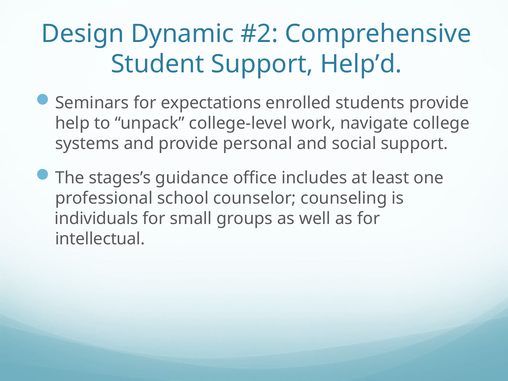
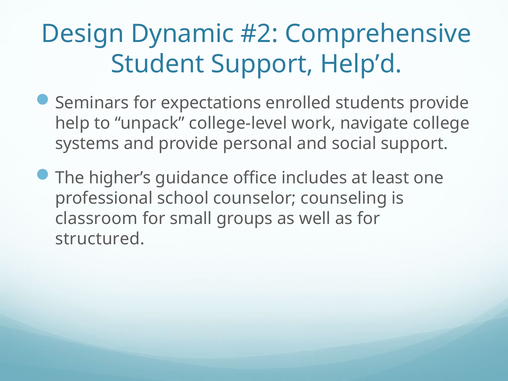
stages’s: stages’s -> higher’s
individuals: individuals -> classroom
intellectual: intellectual -> structured
